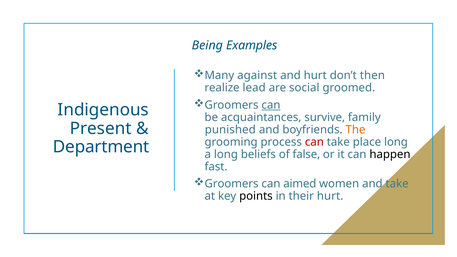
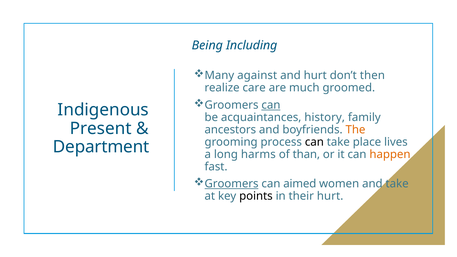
Examples: Examples -> Including
lead: lead -> care
social: social -> much
survive: survive -> history
punished: punished -> ancestors
can at (314, 142) colour: red -> black
place long: long -> lives
beliefs: beliefs -> harms
false: false -> than
happen colour: black -> orange
Groomers at (232, 184) underline: none -> present
